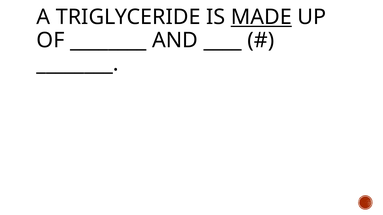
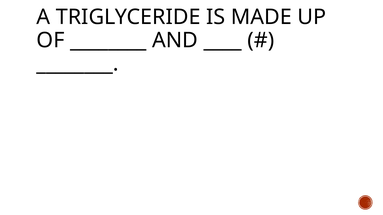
MADE underline: present -> none
